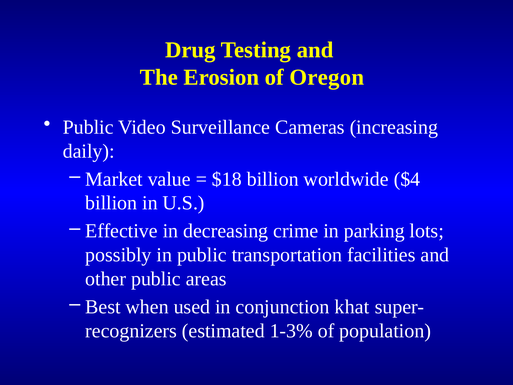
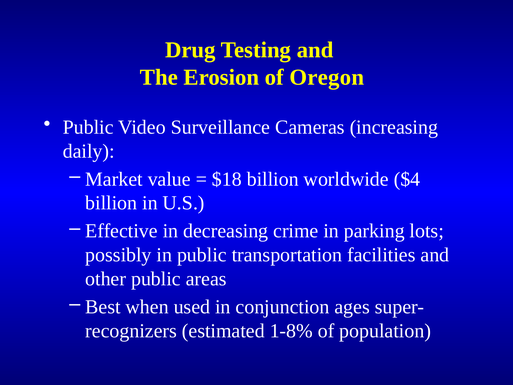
khat: khat -> ages
1-3%: 1-3% -> 1-8%
